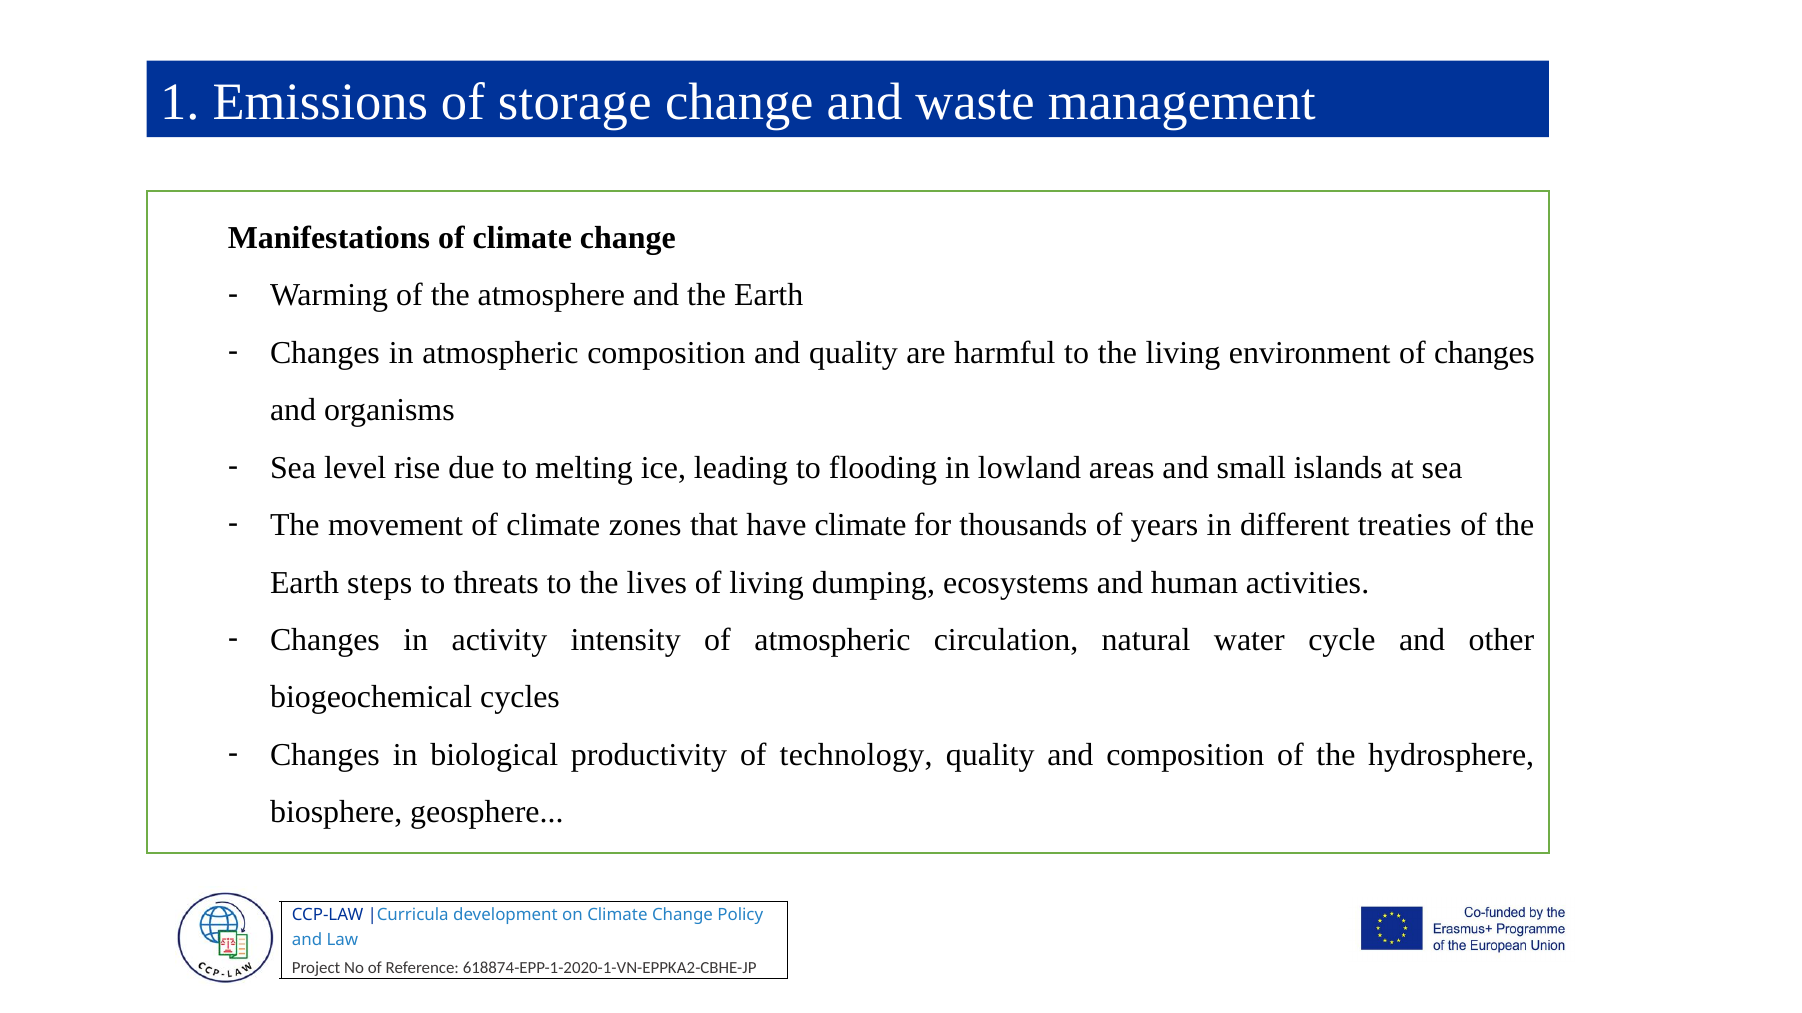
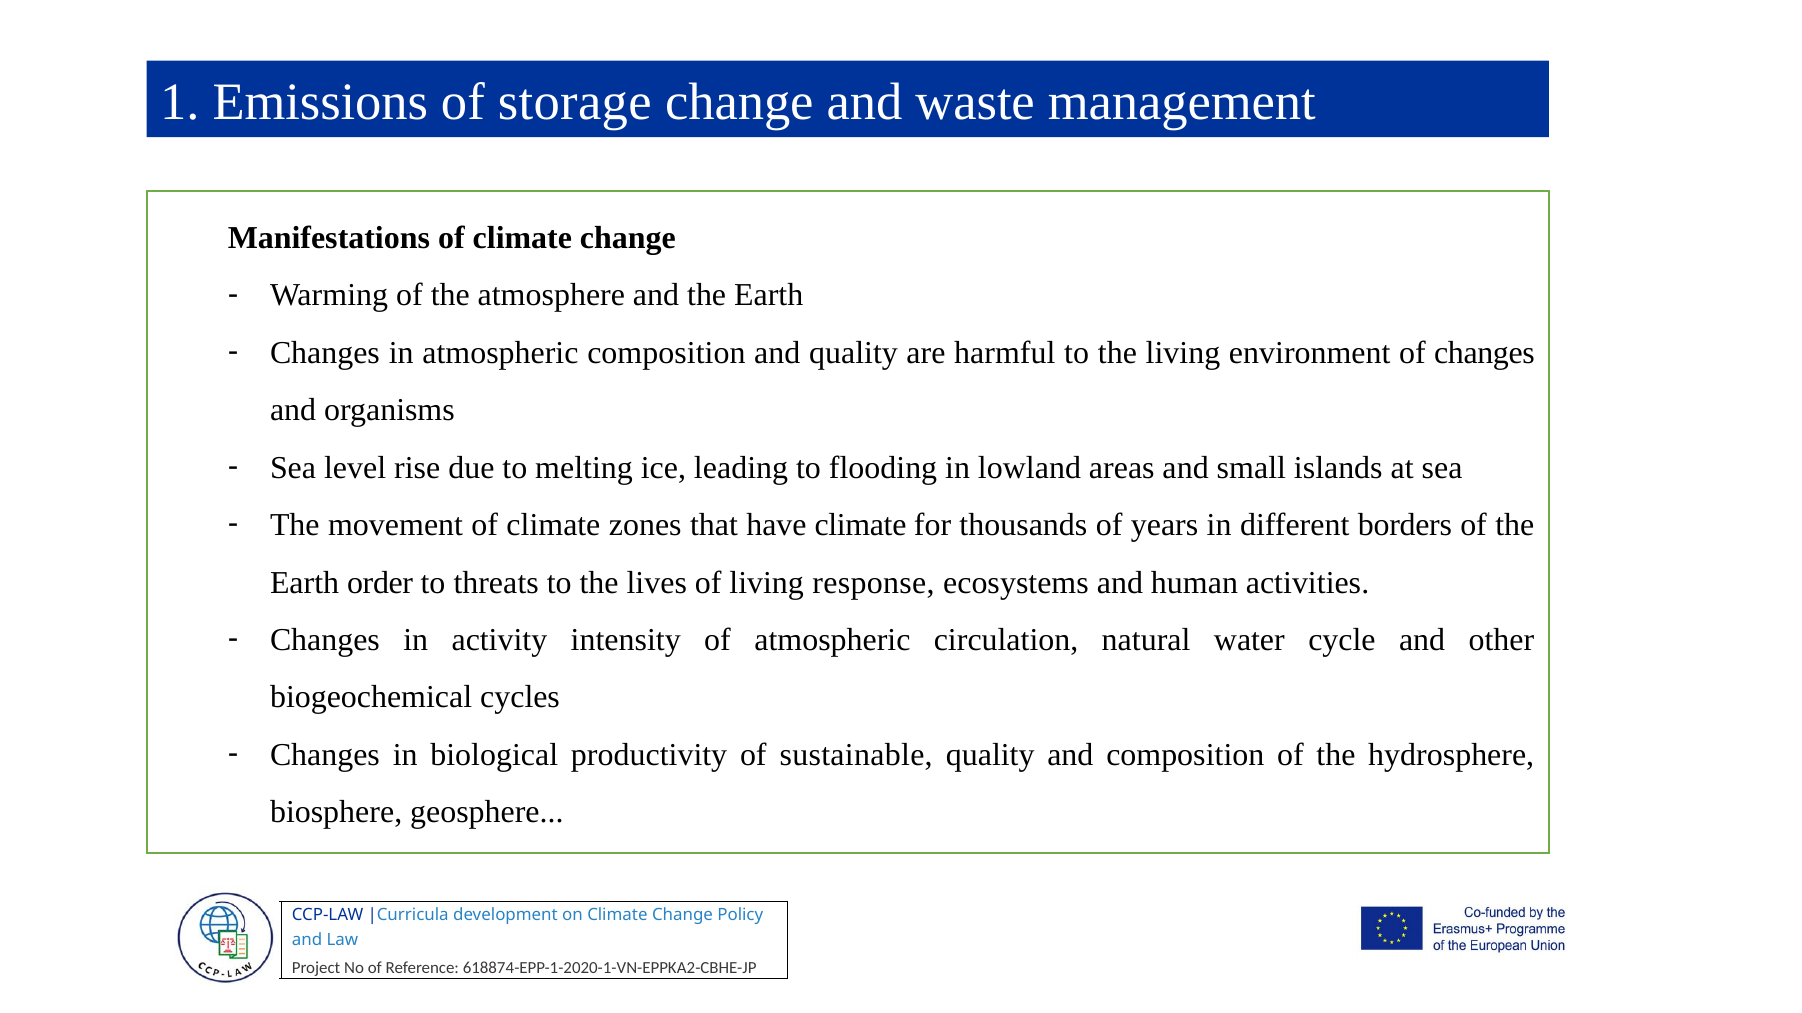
treaties: treaties -> borders
steps: steps -> order
dumping: dumping -> response
technology: technology -> sustainable
